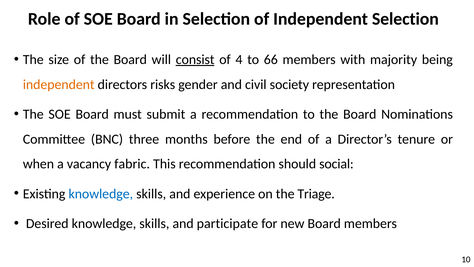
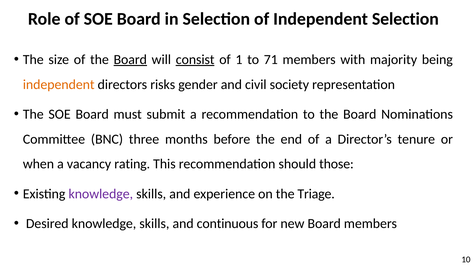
Board at (130, 60) underline: none -> present
4: 4 -> 1
66: 66 -> 71
fabric: fabric -> rating
social: social -> those
knowledge at (101, 194) colour: blue -> purple
participate: participate -> continuous
